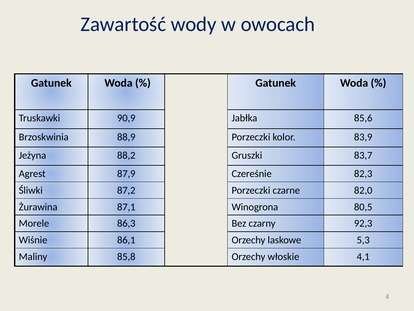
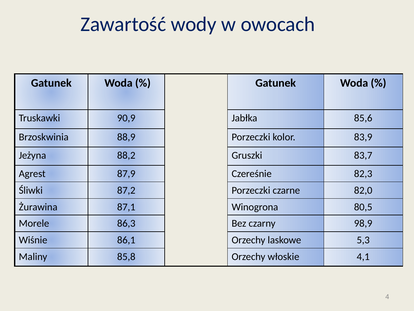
92,3: 92,3 -> 98,9
